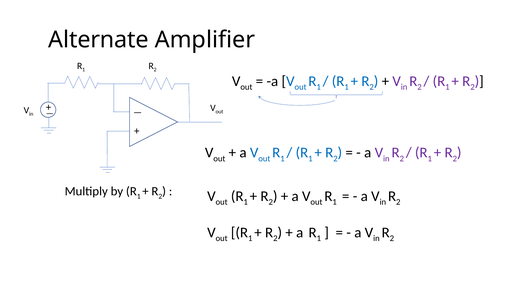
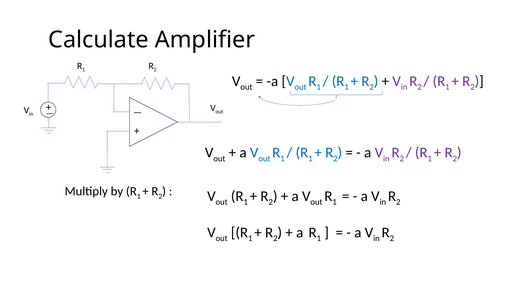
Alternate: Alternate -> Calculate
